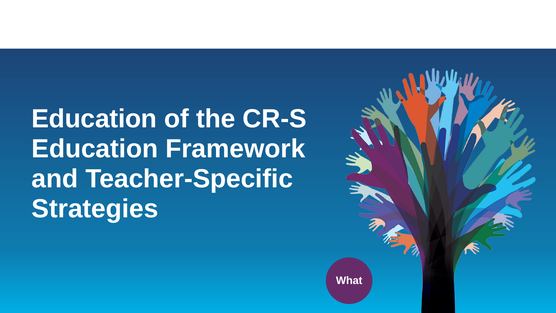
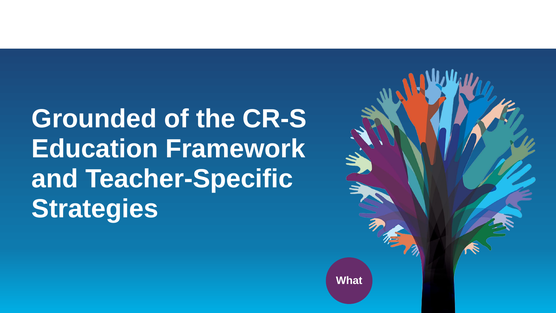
Education at (94, 119): Education -> Grounded
